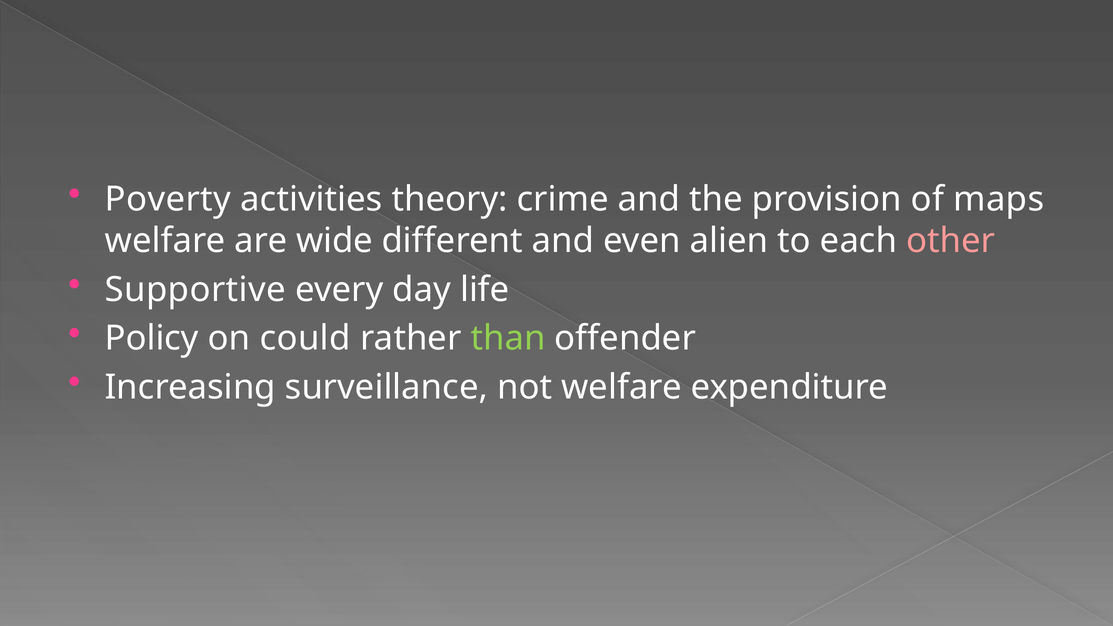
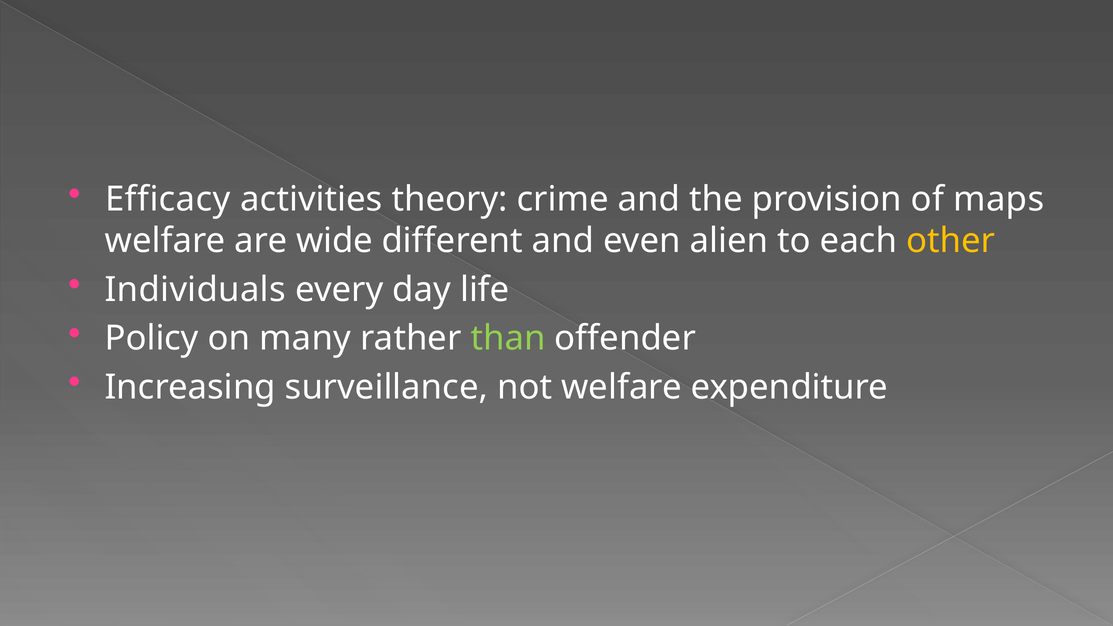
Poverty: Poverty -> Efficacy
other colour: pink -> yellow
Supportive: Supportive -> Individuals
could: could -> many
